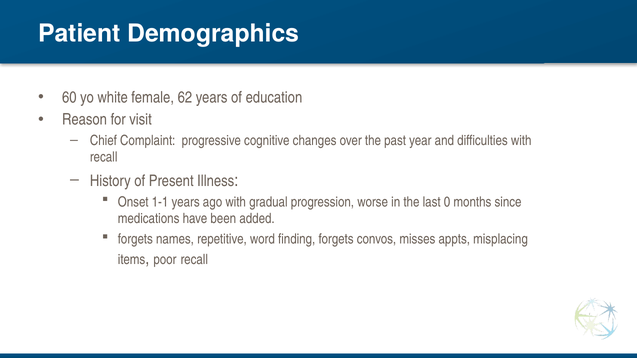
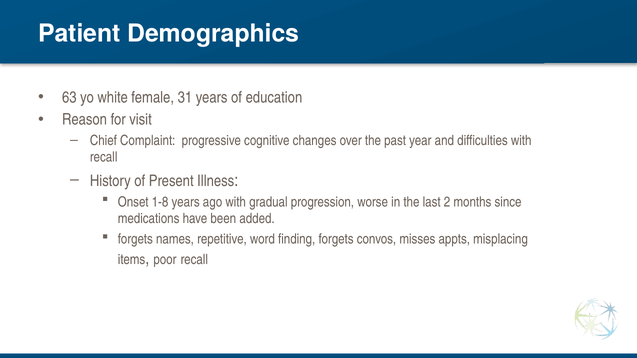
60: 60 -> 63
62: 62 -> 31
1-1: 1-1 -> 1-8
0: 0 -> 2
